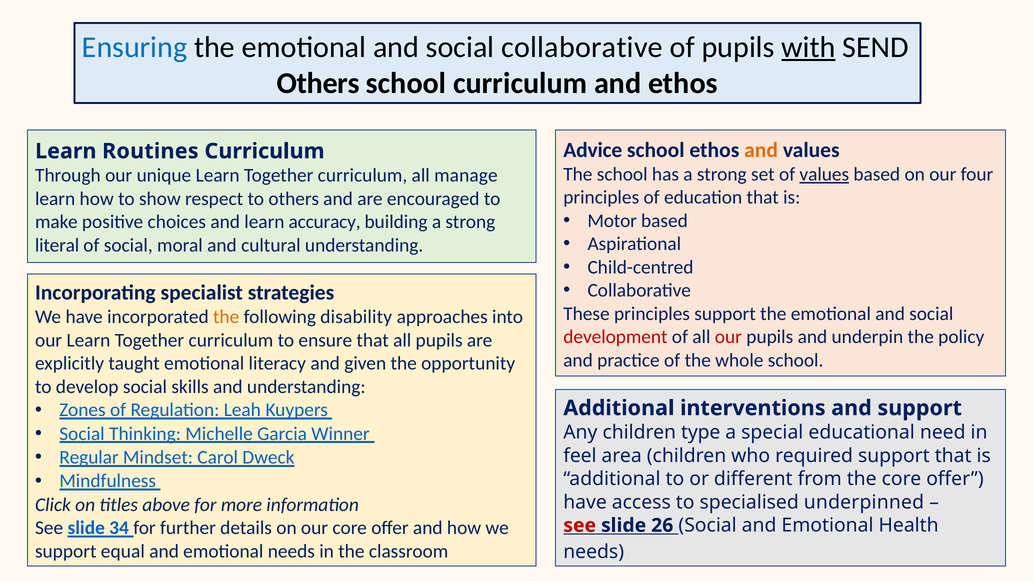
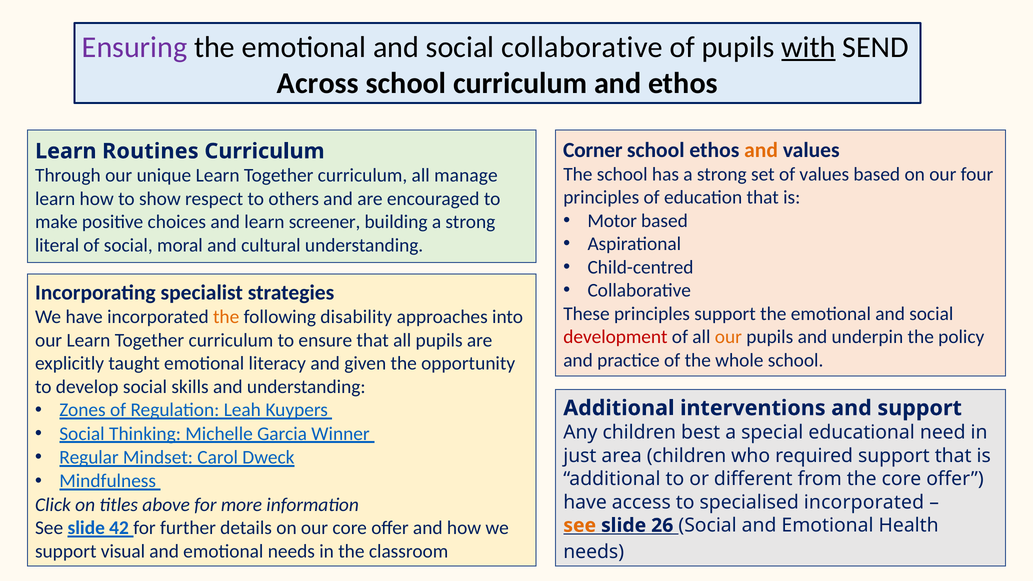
Ensuring colour: blue -> purple
Others at (318, 83): Others -> Across
Advice: Advice -> Corner
values at (824, 174) underline: present -> none
accuracy: accuracy -> screener
our at (728, 337) colour: red -> orange
type: type -> best
feel: feel -> just
specialised underpinned: underpinned -> incorporated
34: 34 -> 42
see at (580, 525) colour: red -> orange
equal: equal -> visual
